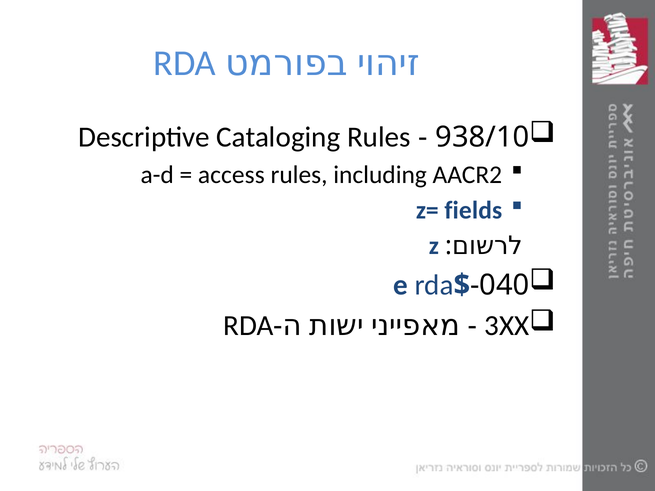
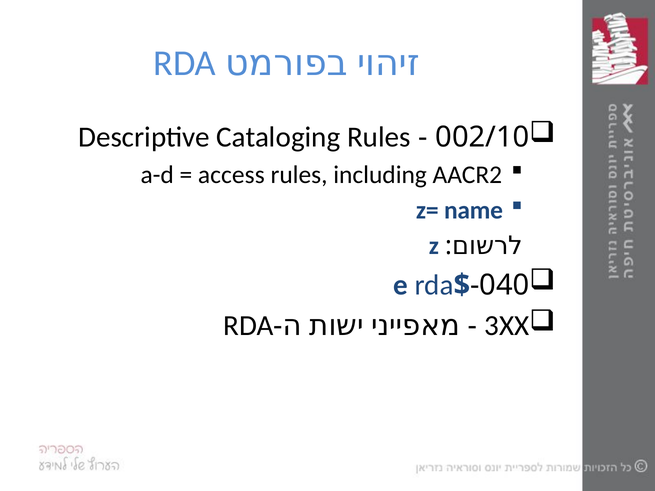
938/10: 938/10 -> 002/10
fields: fields -> name
